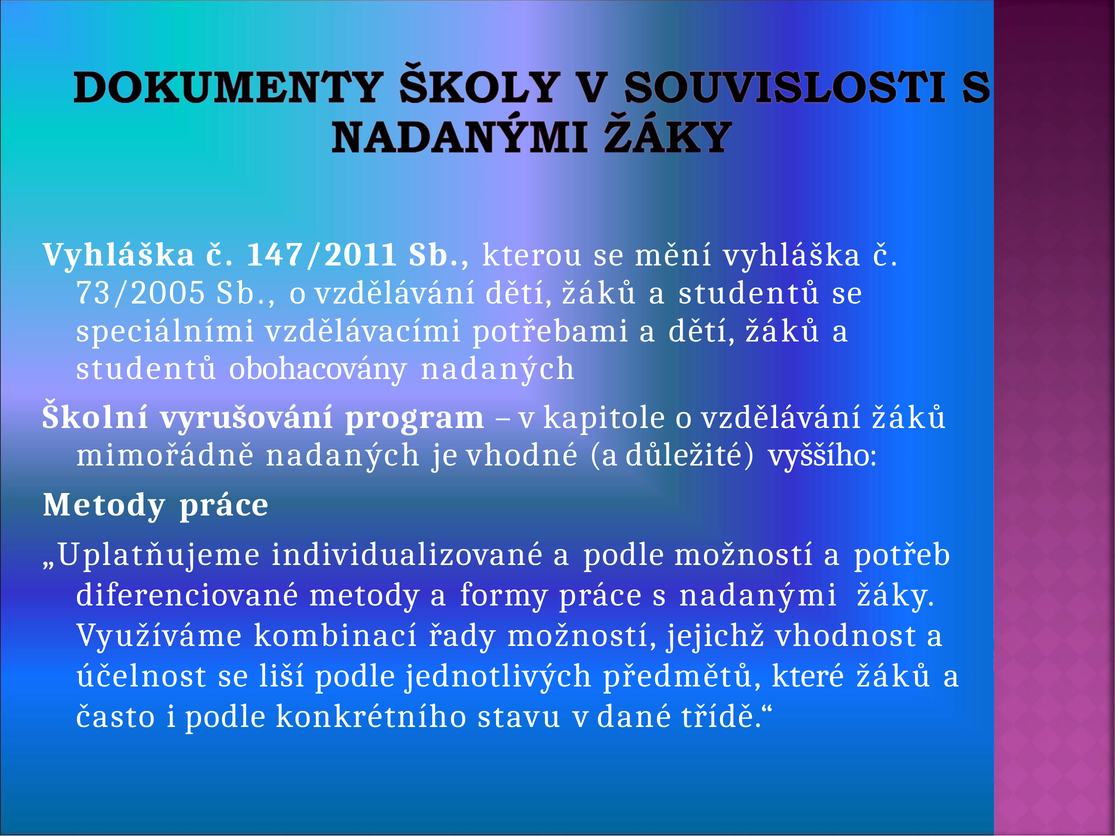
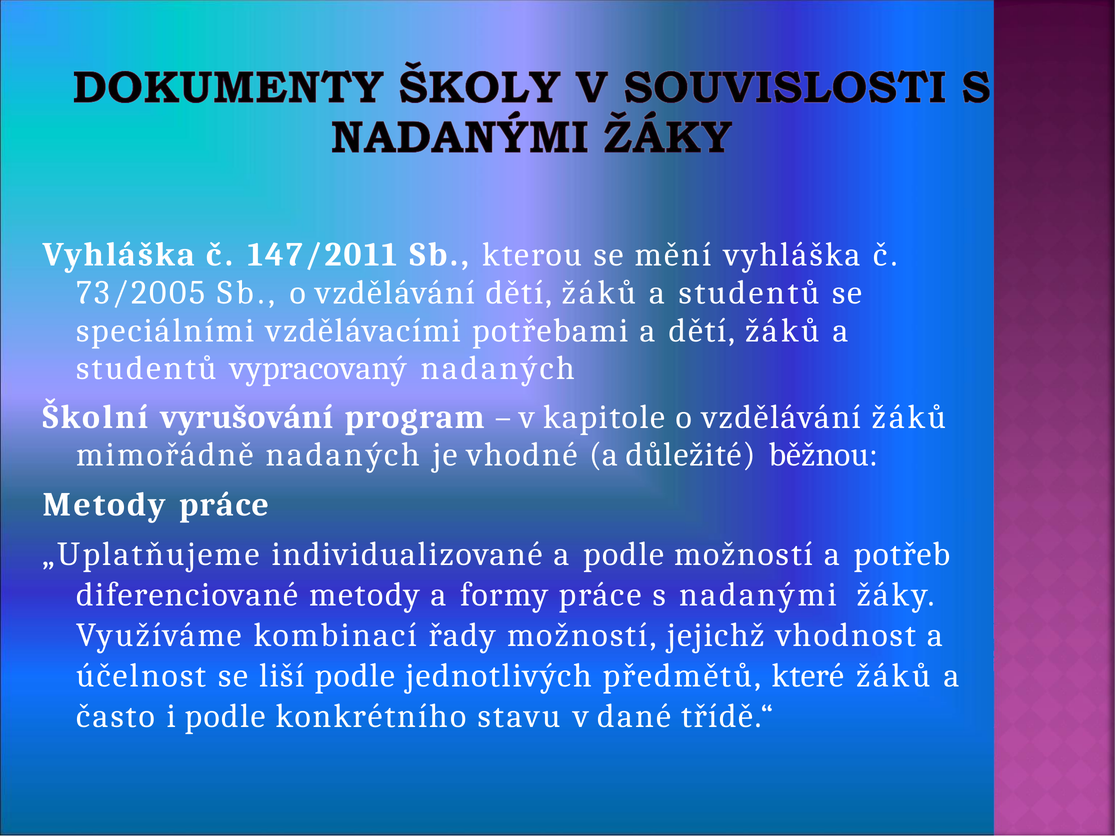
obohacovány: obohacovány -> vypracovaný
vyššího: vyššího -> běžnou
